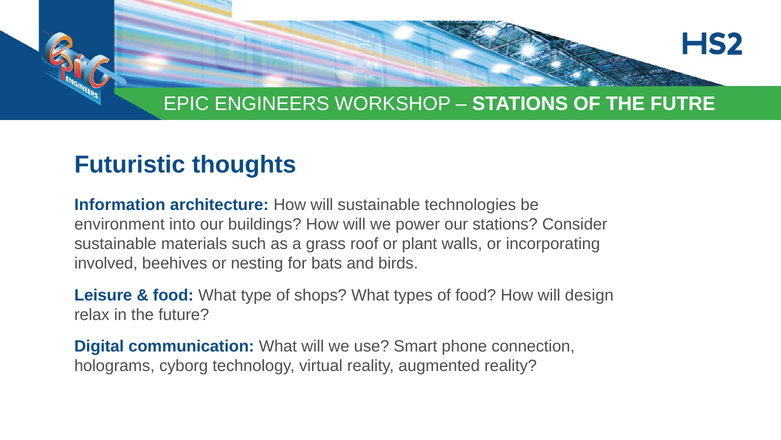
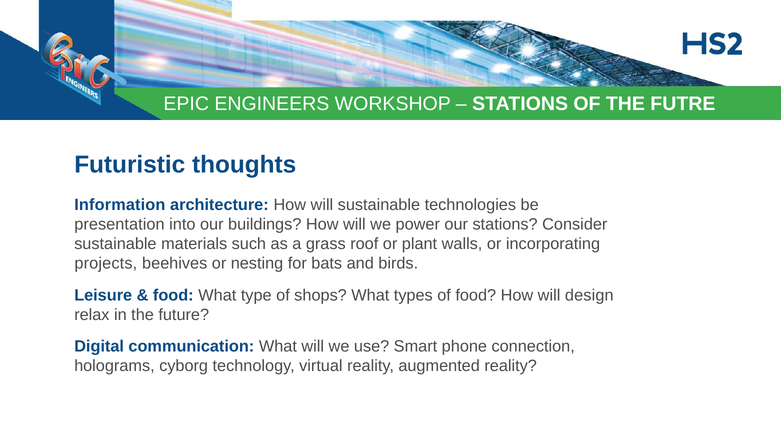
environment: environment -> presentation
involved: involved -> projects
